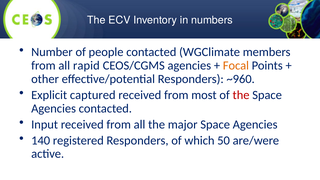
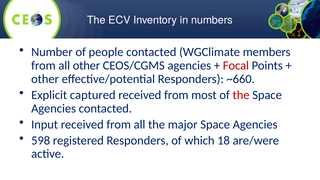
all rapid: rapid -> other
Focal colour: orange -> red
~960: ~960 -> ~660
140: 140 -> 598
50: 50 -> 18
